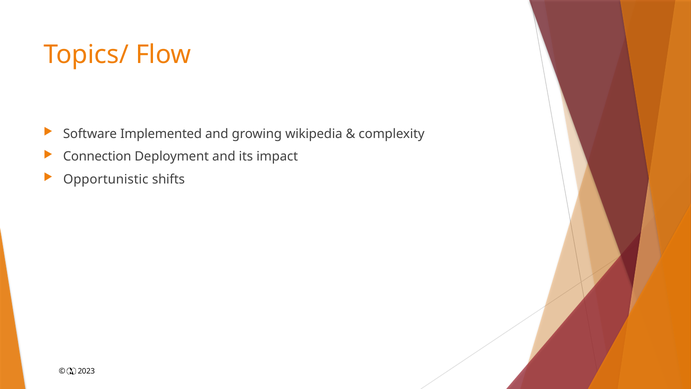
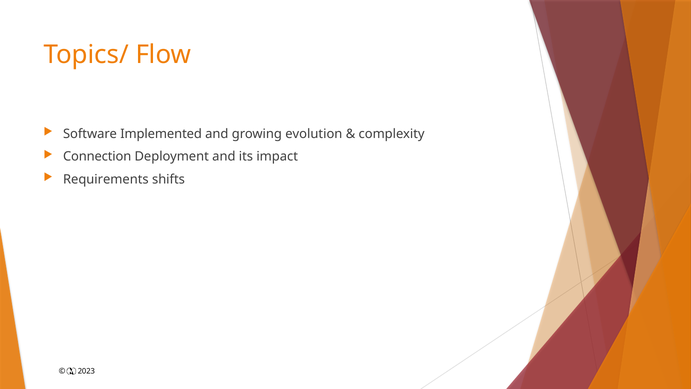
wikipedia: wikipedia -> evolution
Opportunistic: Opportunistic -> Requirements
